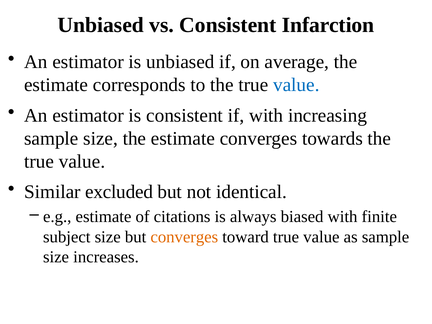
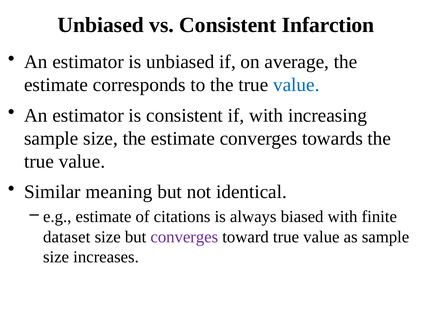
excluded: excluded -> meaning
subject: subject -> dataset
converges at (184, 237) colour: orange -> purple
